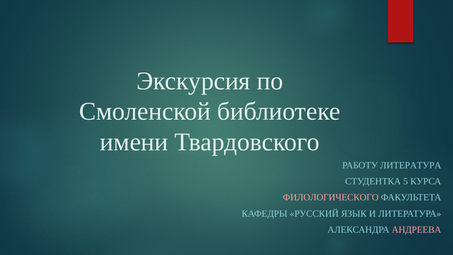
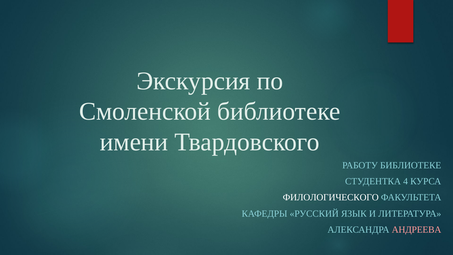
РАБОТУ ЛИТЕРАТУРА: ЛИТЕРАТУРА -> БИБЛИОТЕКЕ
5: 5 -> 4
ФИЛОЛОГИЧЕСКОГО colour: pink -> white
